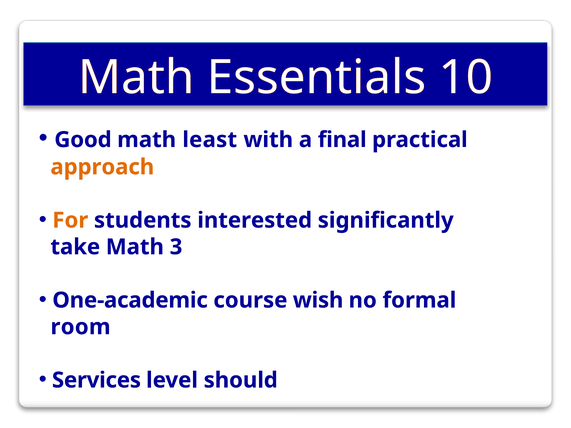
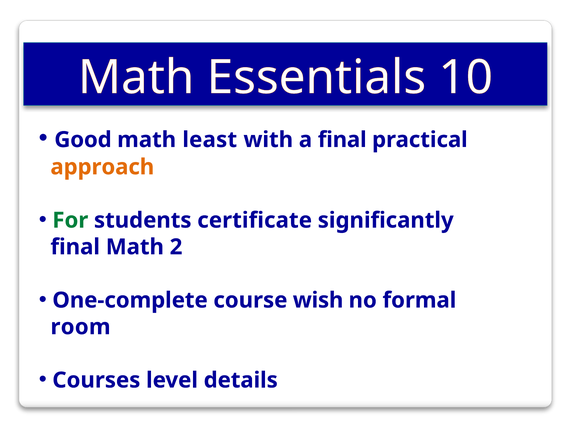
For colour: orange -> green
interested: interested -> certificate
take at (75, 247): take -> final
3: 3 -> 2
One-academic: One-academic -> One-complete
Services: Services -> Courses
should: should -> details
